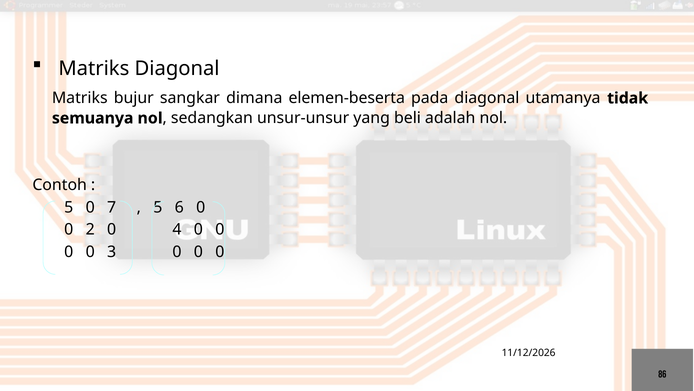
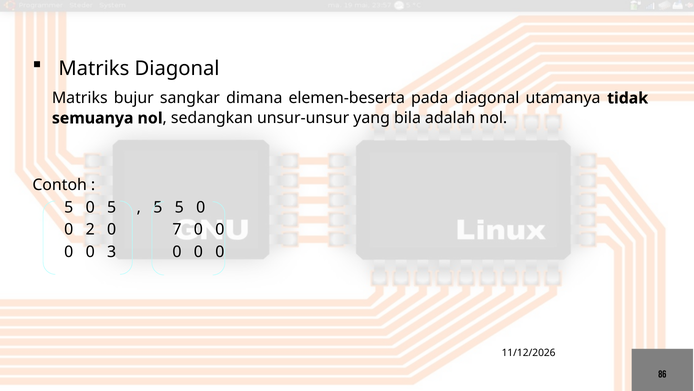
beli: beli -> bila
0 7: 7 -> 5
5 6: 6 -> 5
4: 4 -> 7
